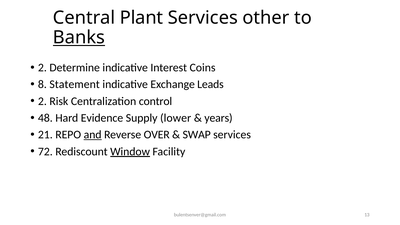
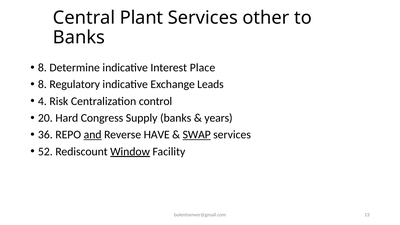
Banks at (79, 38) underline: present -> none
2 at (42, 68): 2 -> 8
Coins: Coins -> Place
Statement: Statement -> Regulatory
2 at (42, 101): 2 -> 4
48: 48 -> 20
Evidence: Evidence -> Congress
Supply lower: lower -> banks
21: 21 -> 36
OVER: OVER -> HAVE
SWAP underline: none -> present
72: 72 -> 52
